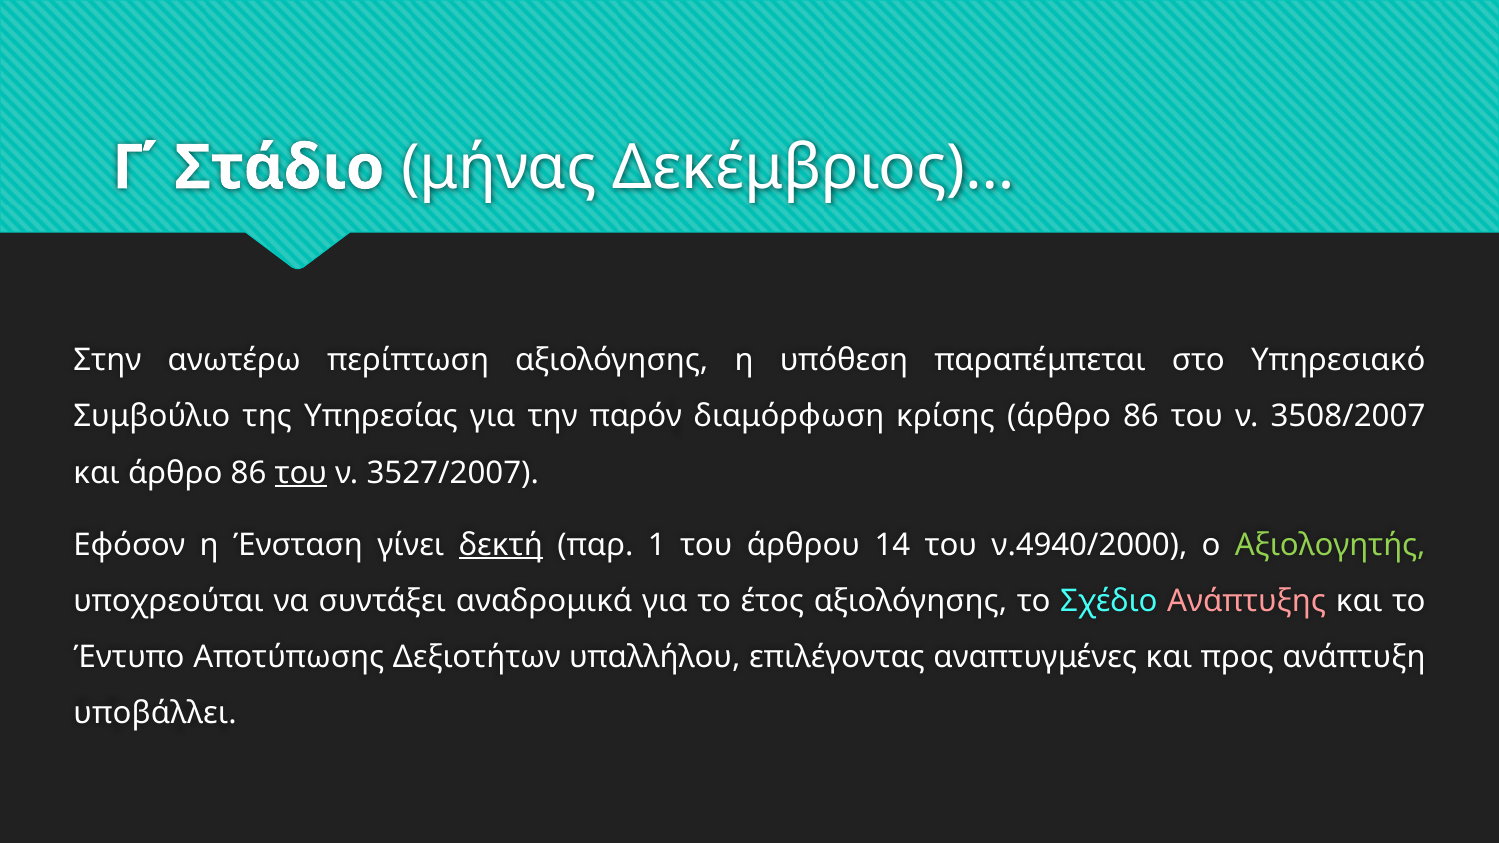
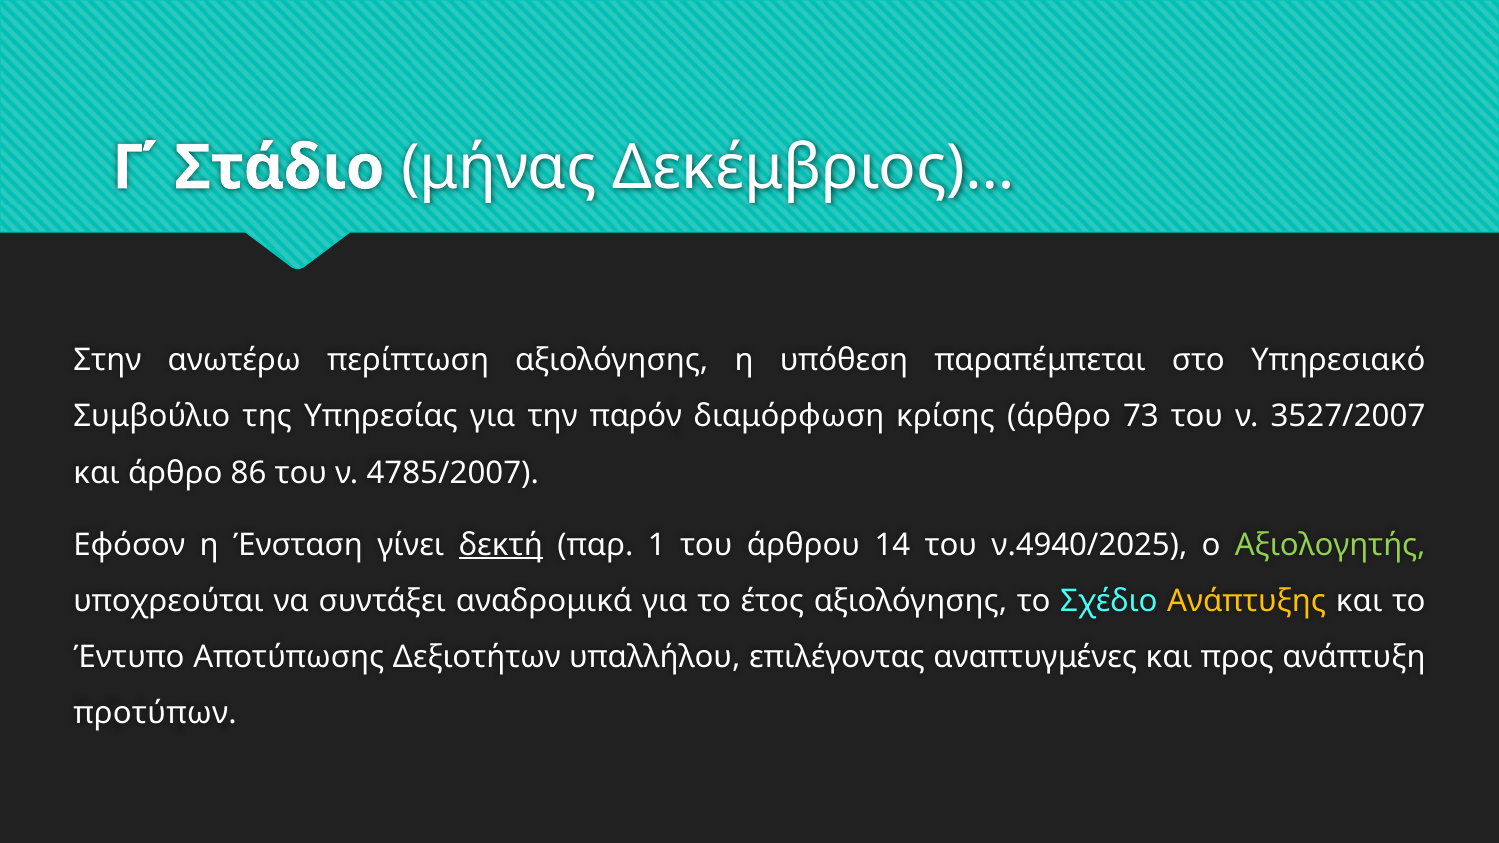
κρίσης άρθρο 86: 86 -> 73
3508/2007: 3508/2007 -> 3527/2007
του at (301, 473) underline: present -> none
3527/2007: 3527/2007 -> 4785/2007
ν.4940/2000: ν.4940/2000 -> ν.4940/2025
Ανάπτυξης colour: pink -> yellow
υποβάλλει: υποβάλλει -> προτύπων
